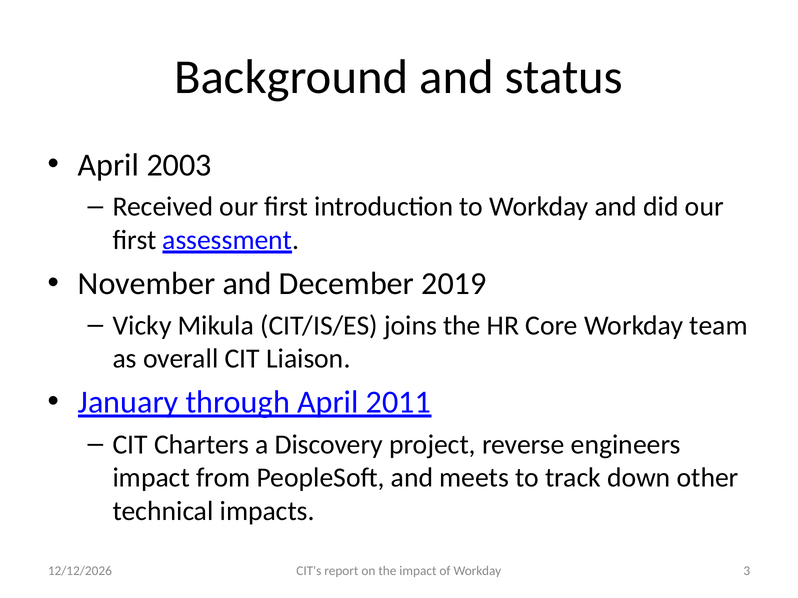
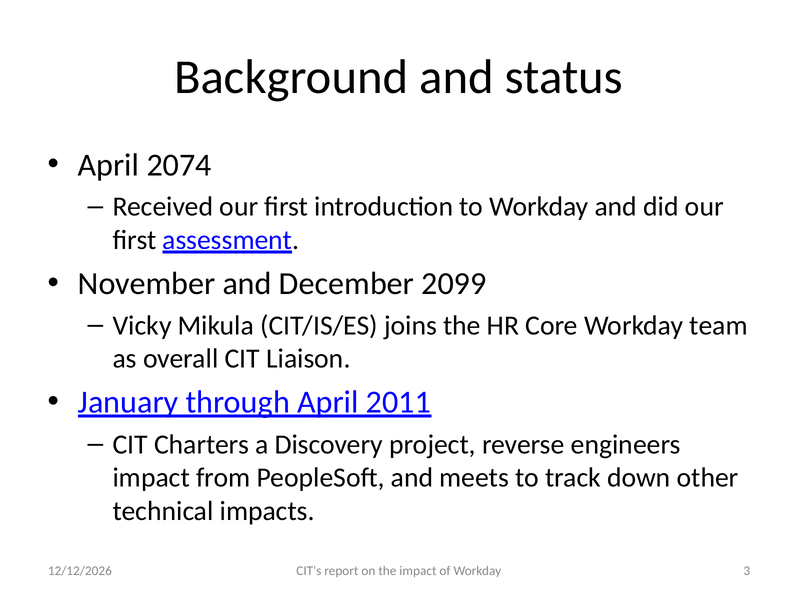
2003: 2003 -> 2074
2019: 2019 -> 2099
